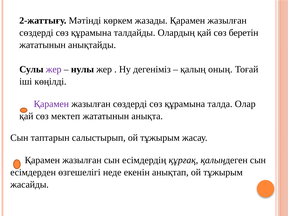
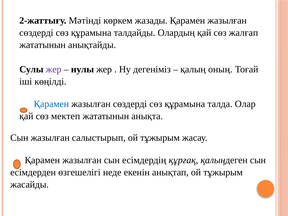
беретін: беретін -> жалғап
Қарамен at (51, 104) colour: purple -> blue
Сын таптарын: таптарын -> жазылған
